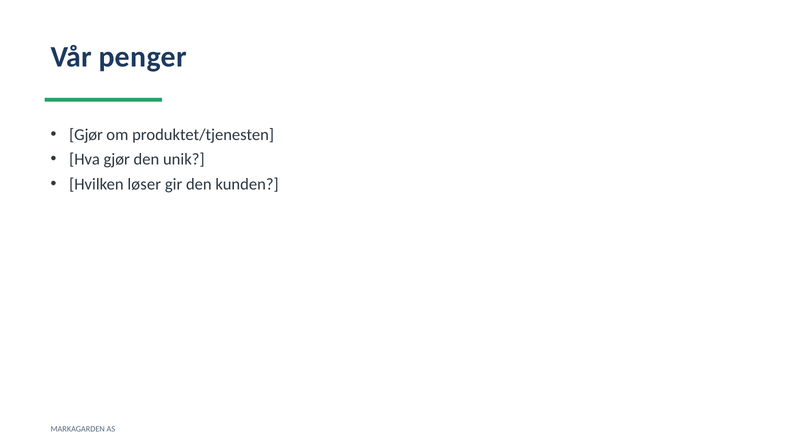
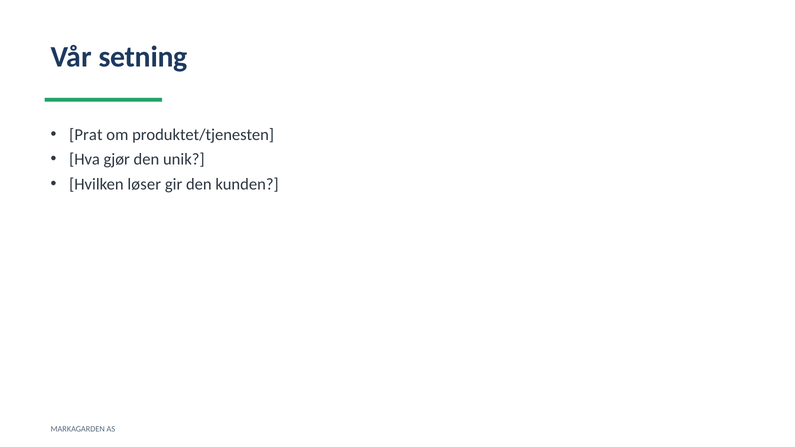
penger: penger -> setning
Gjør at (86, 135): Gjør -> Prat
